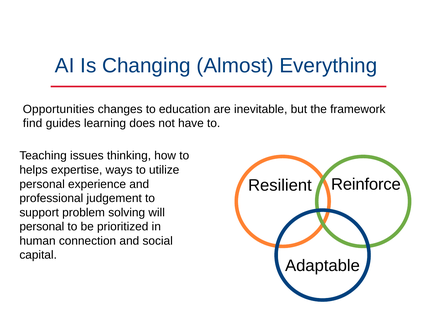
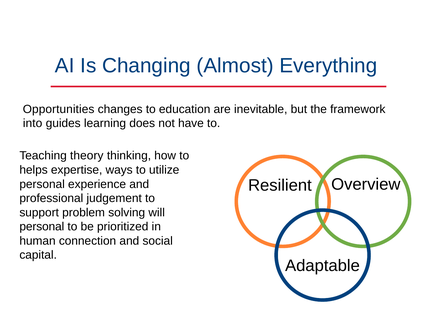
find: find -> into
issues: issues -> theory
Reinforce: Reinforce -> Overview
